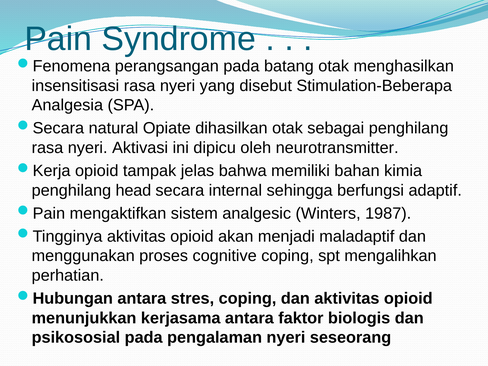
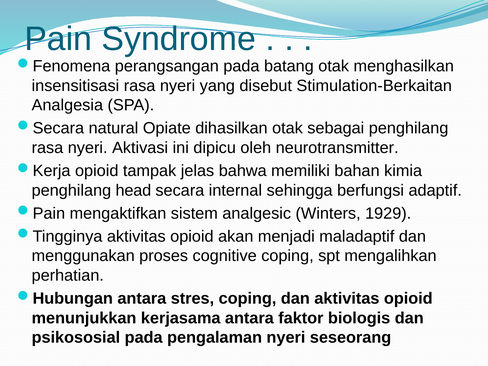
Stimulation-Beberapa: Stimulation-Beberapa -> Stimulation-Berkaitan
1987: 1987 -> 1929
